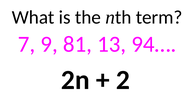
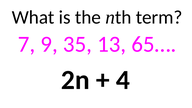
81: 81 -> 35
94…: 94… -> 65…
2: 2 -> 4
